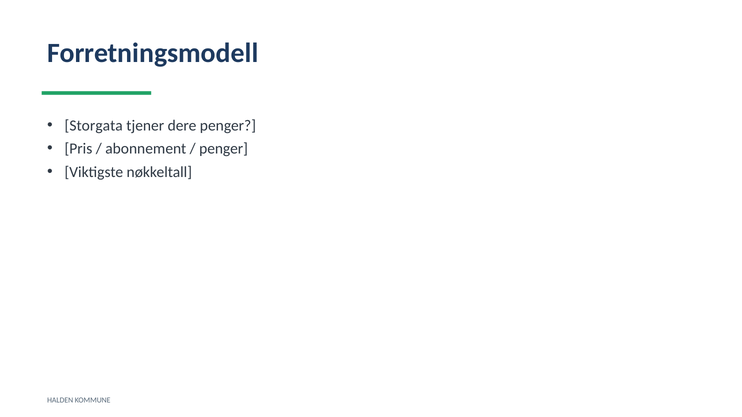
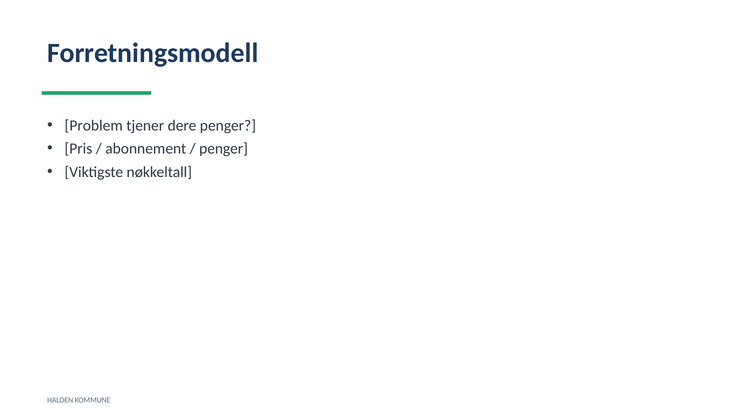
Storgata: Storgata -> Problem
